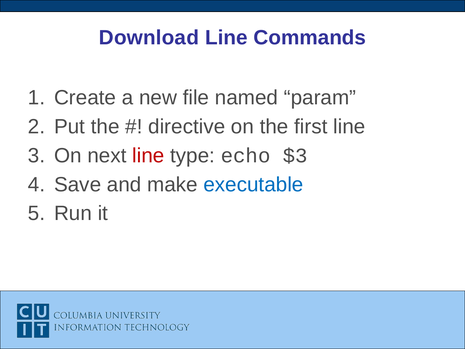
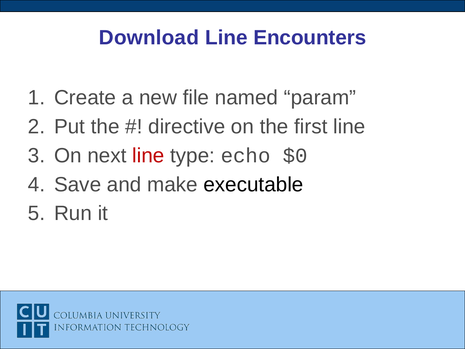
Commands: Commands -> Encounters
$3: $3 -> $0
executable colour: blue -> black
